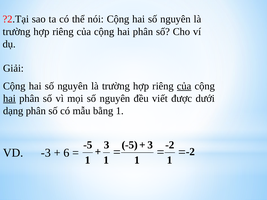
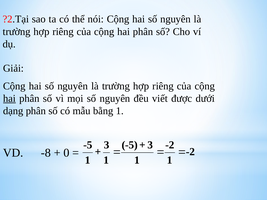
của at (184, 86) underline: present -> none
-3: -3 -> -8
6: 6 -> 0
